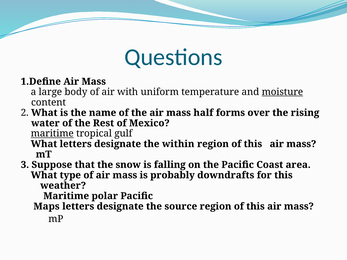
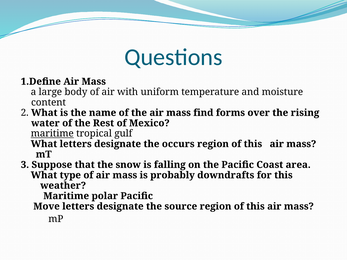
moisture underline: present -> none
half: half -> find
within: within -> occurs
Maps: Maps -> Move
